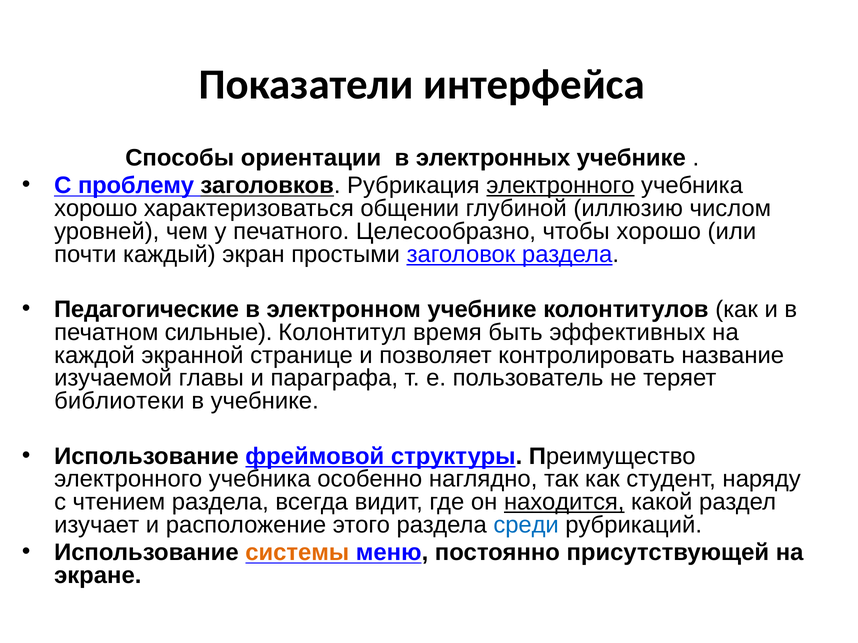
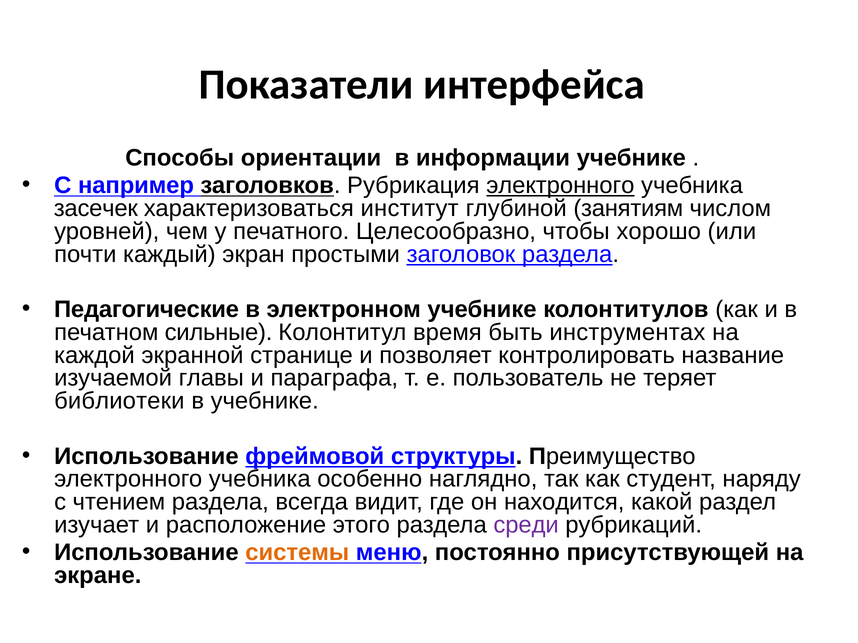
электронных: электронных -> информации
проблему: проблему -> например
хорошо at (96, 209): хорошо -> засечек
общении: общении -> институт
иллюзию: иллюзию -> занятиям
эффективных: эффективных -> инструментах
находится underline: present -> none
среди colour: blue -> purple
